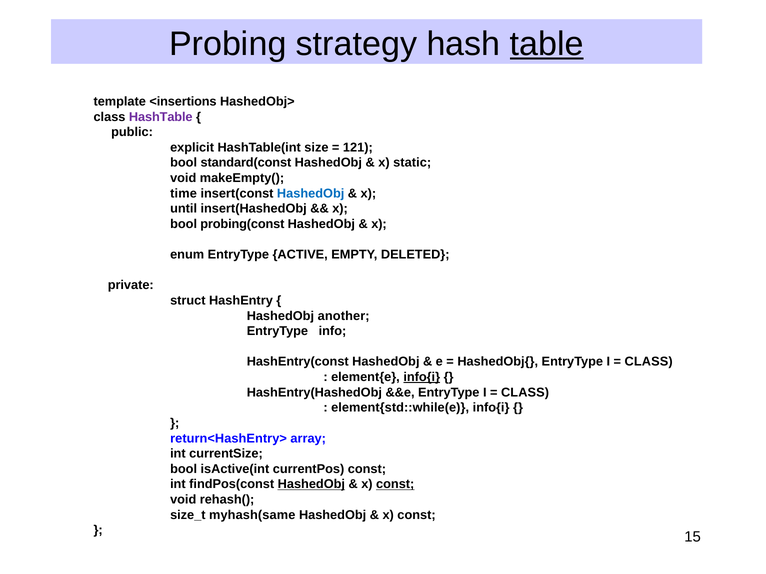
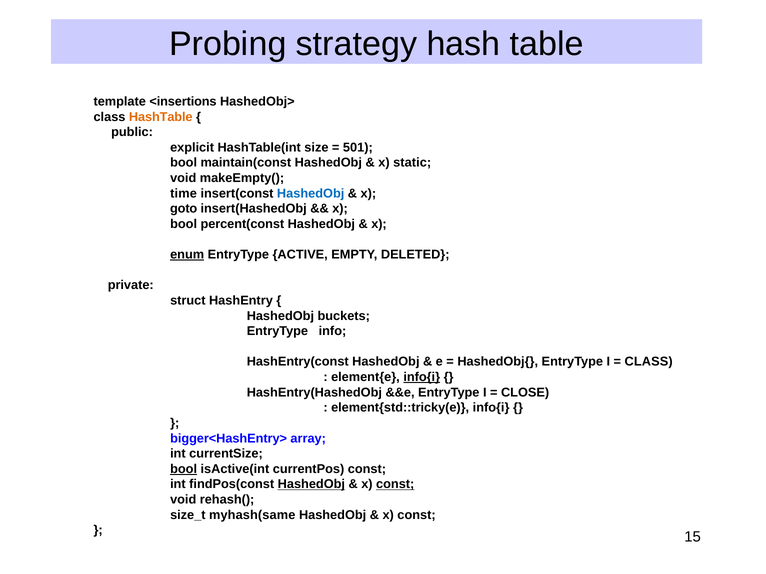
table underline: present -> none
HashTable colour: purple -> orange
121: 121 -> 501
standard(const: standard(const -> maintain(const
until: until -> goto
probing(const: probing(const -> percent(const
enum underline: none -> present
another: another -> buckets
CLASS at (525, 393): CLASS -> CLOSE
element{std::while(e: element{std::while(e -> element{std::tricky(e
return<HashEntry>: return<HashEntry> -> bigger<HashEntry>
bool at (184, 469) underline: none -> present
